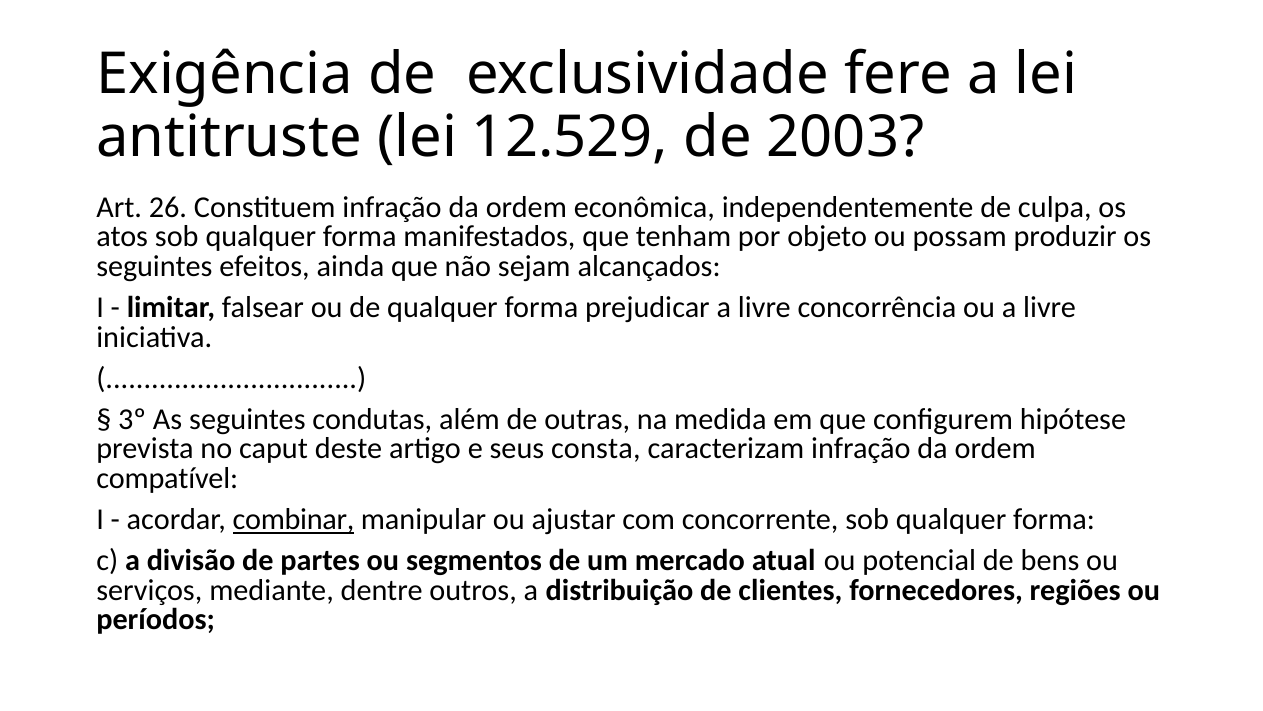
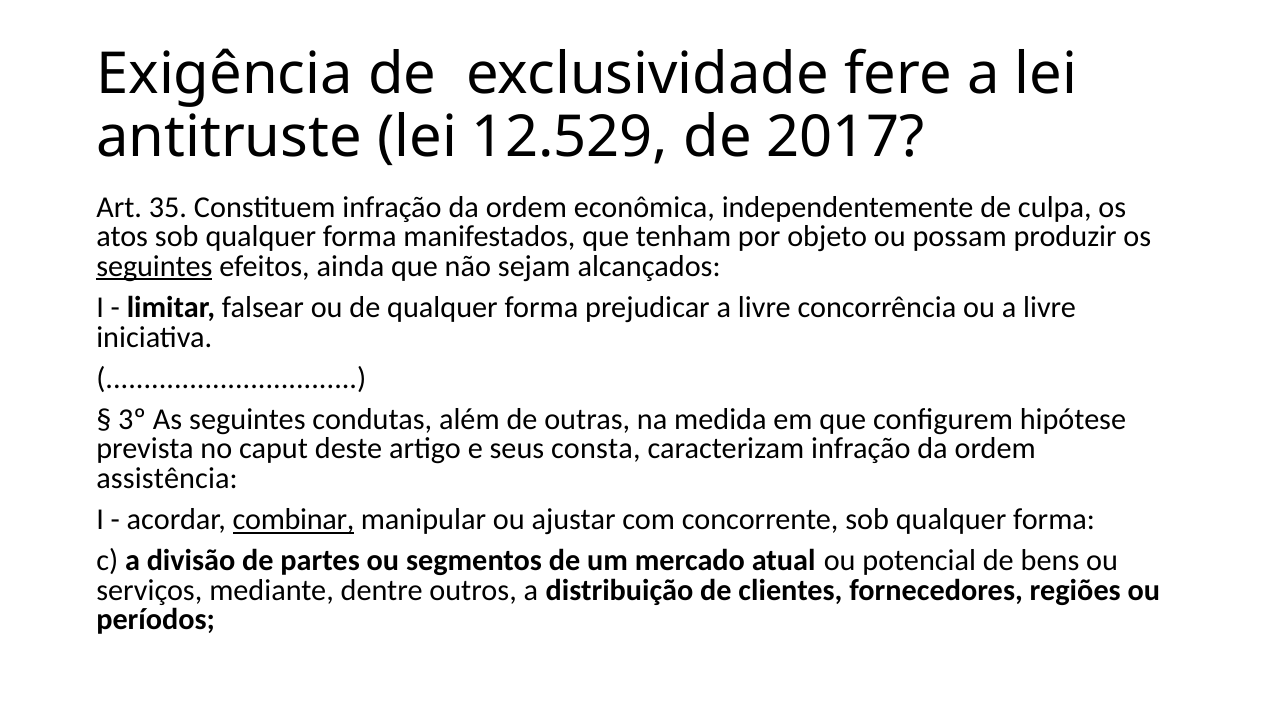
2003: 2003 -> 2017
26: 26 -> 35
seguintes at (154, 266) underline: none -> present
compatível: compatível -> assistência
